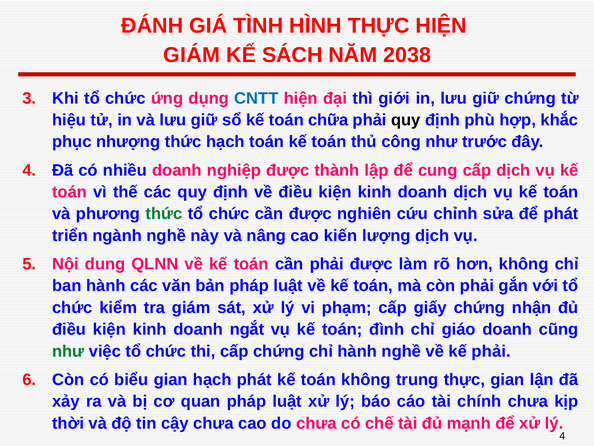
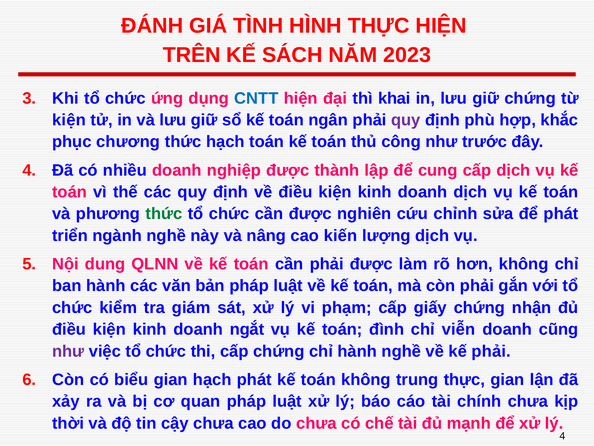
GIÁM at (192, 55): GIÁM -> TRÊN
2038: 2038 -> 2023
giới: giới -> khai
hiệu at (69, 120): hiệu -> kiện
chữa: chữa -> ngân
quy at (406, 120) colour: black -> purple
nhượng: nhượng -> chương
giáo: giáo -> viễn
như at (68, 351) colour: green -> purple
